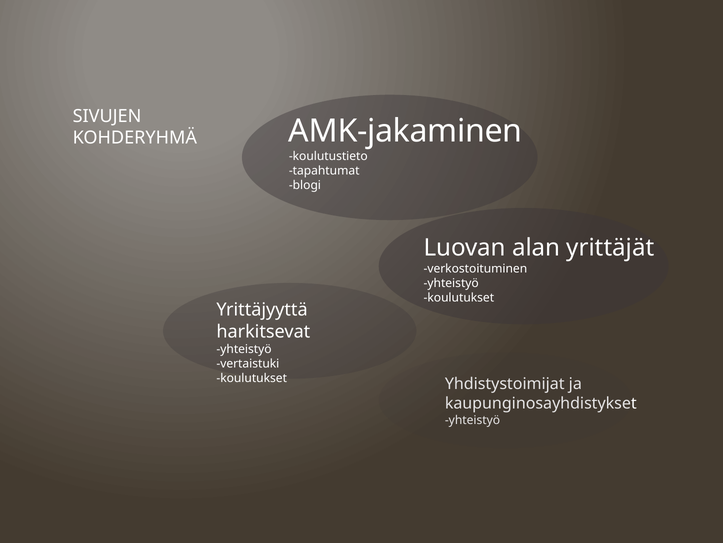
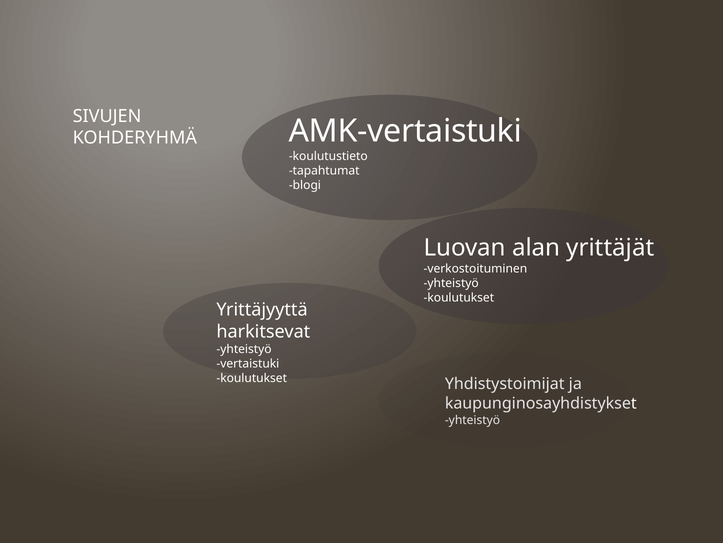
AMK-jakaminen: AMK-jakaminen -> AMK-vertaistuki
